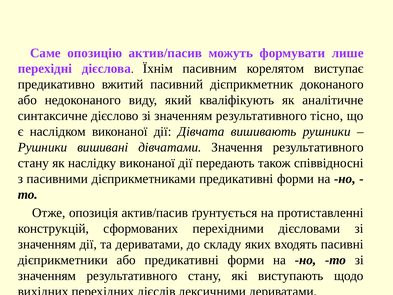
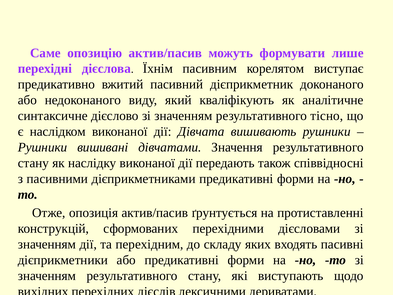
та дериватами: дериватами -> перехідним
